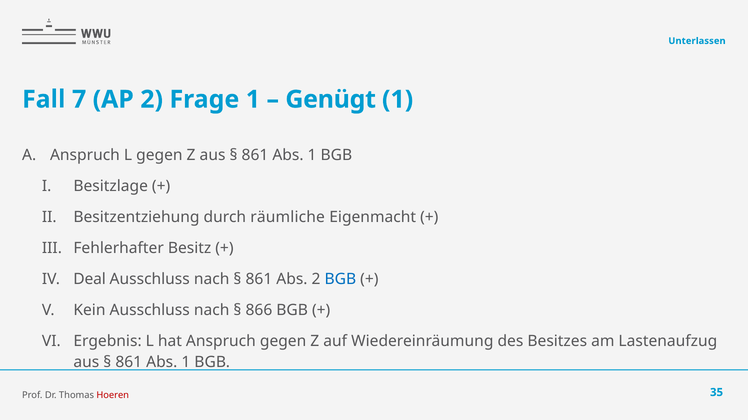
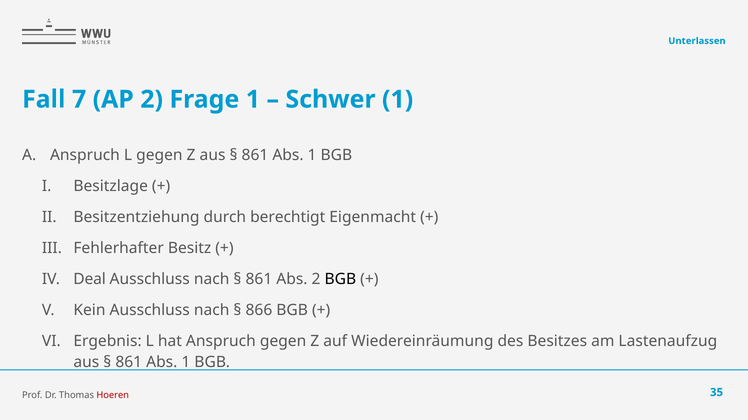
Genügt: Genügt -> Schwer
räumliche: räumliche -> berechtigt
BGB at (340, 279) colour: blue -> black
